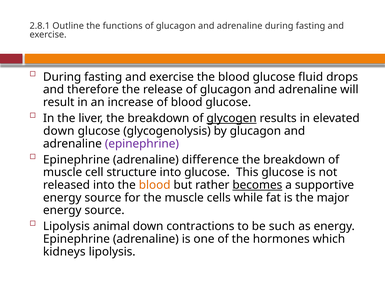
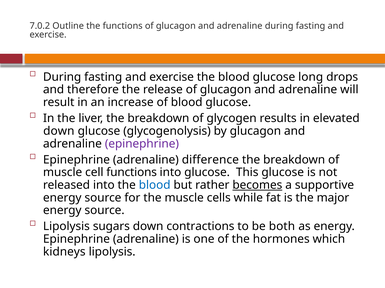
2.8.1: 2.8.1 -> 7.0.2
fluid: fluid -> long
glycogen underline: present -> none
cell structure: structure -> functions
blood at (155, 185) colour: orange -> blue
animal: animal -> sugars
such: such -> both
